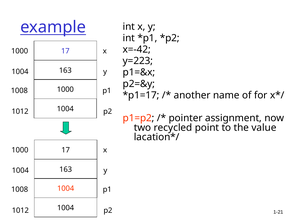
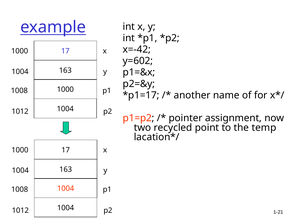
y=223: y=223 -> y=602
value: value -> temp
